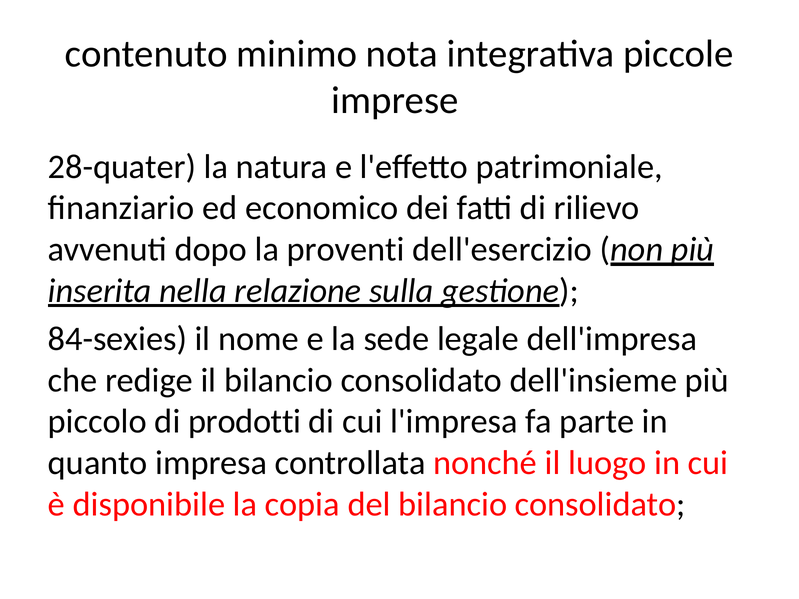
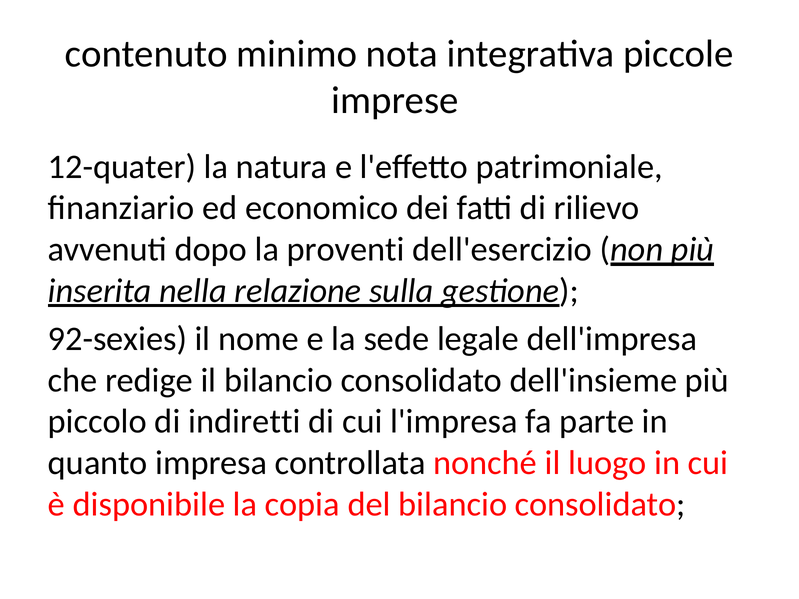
28-quater: 28-quater -> 12-quater
84-sexies: 84-sexies -> 92-sexies
prodotti: prodotti -> indiretti
